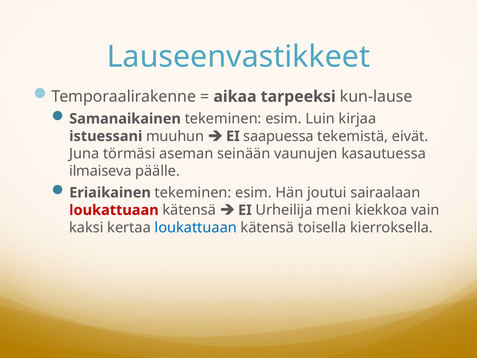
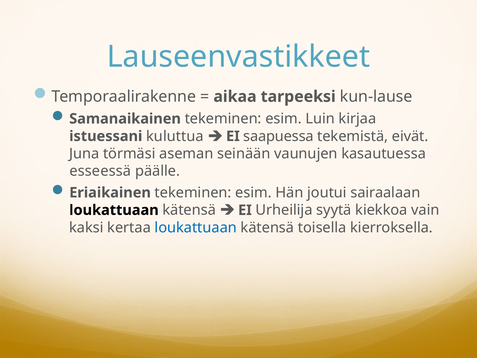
muuhun: muuhun -> kuluttua
ilmaiseva: ilmaiseva -> esseessä
loukattuaan at (114, 210) colour: red -> black
meni: meni -> syytä
